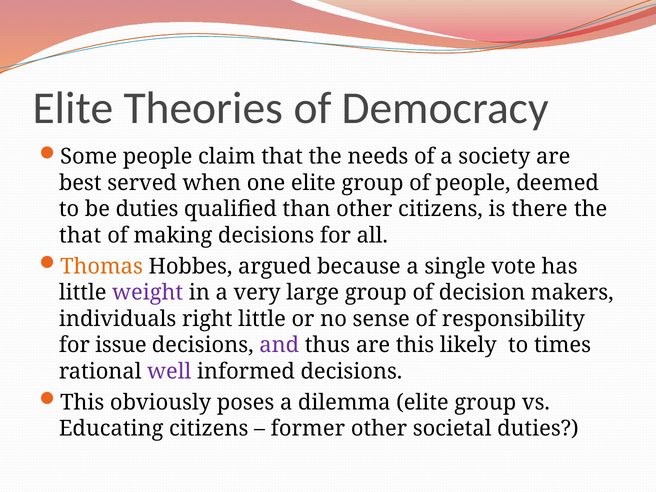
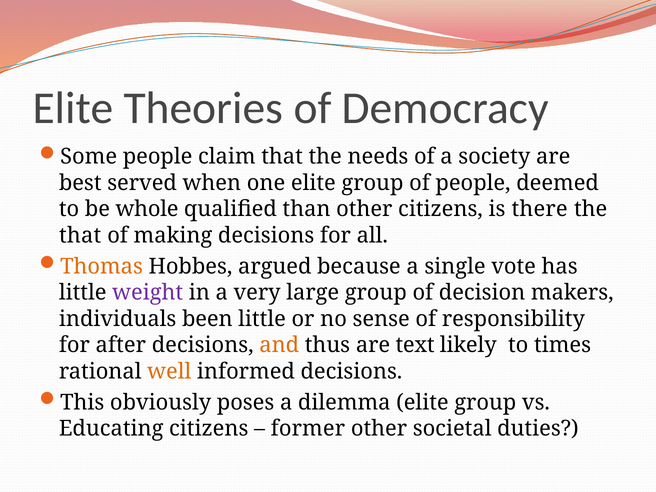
be duties: duties -> whole
right: right -> been
issue: issue -> after
and colour: purple -> orange
are this: this -> text
well colour: purple -> orange
